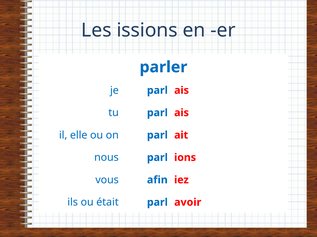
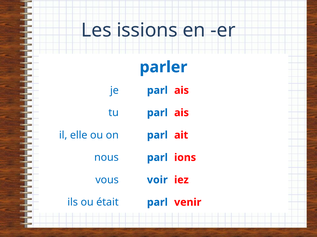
afin: afin -> voir
avoir: avoir -> venir
